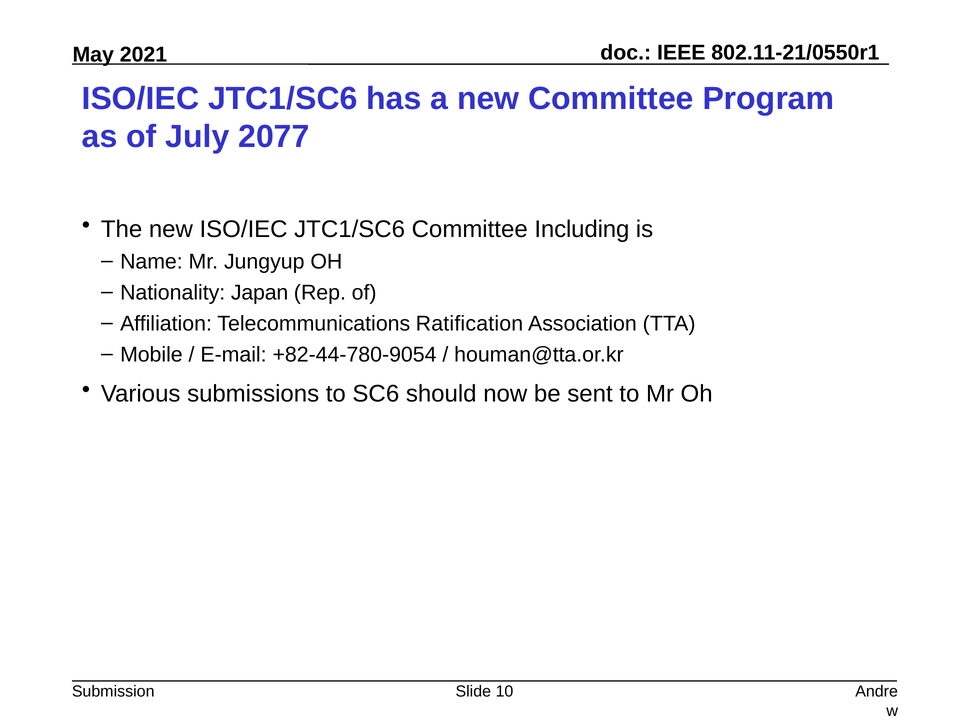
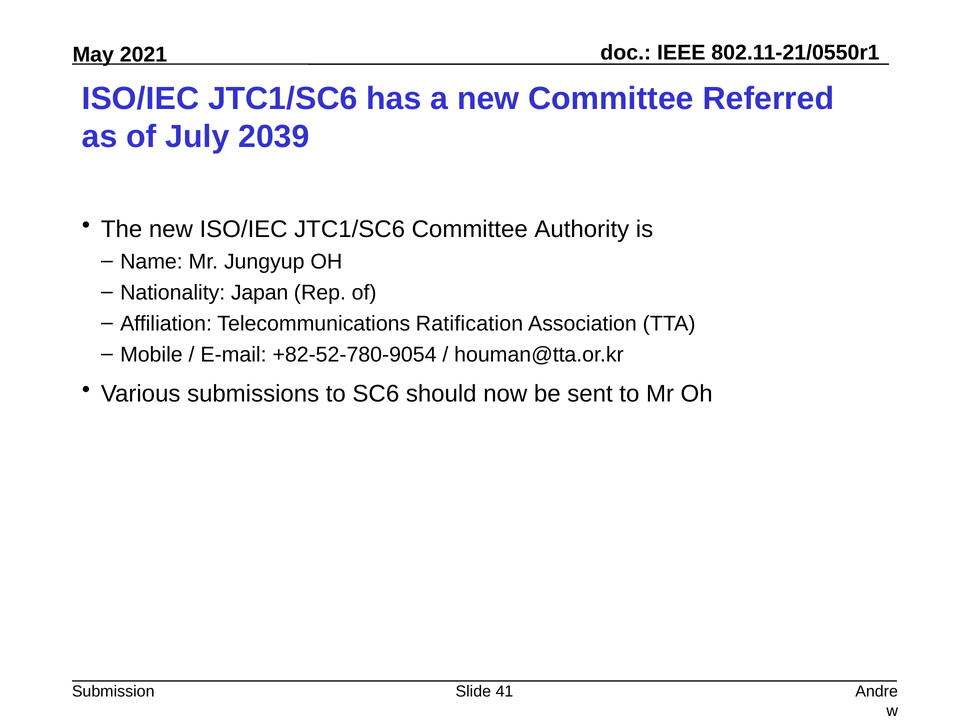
Program: Program -> Referred
2077: 2077 -> 2039
Including: Including -> Authority
+82-44-780-9054: +82-44-780-9054 -> +82-52-780-9054
10: 10 -> 41
